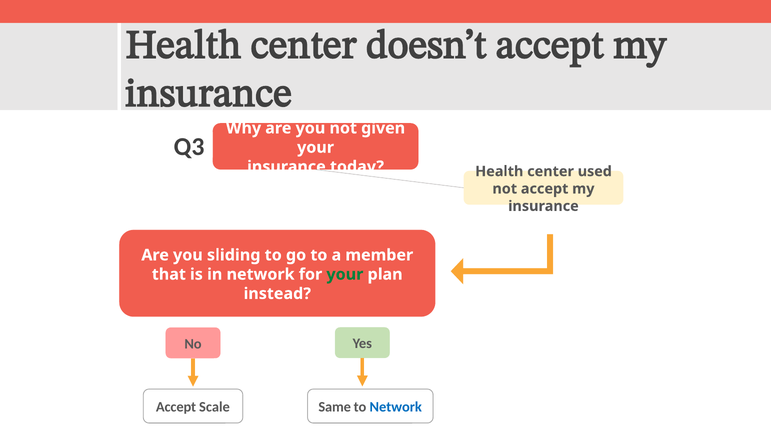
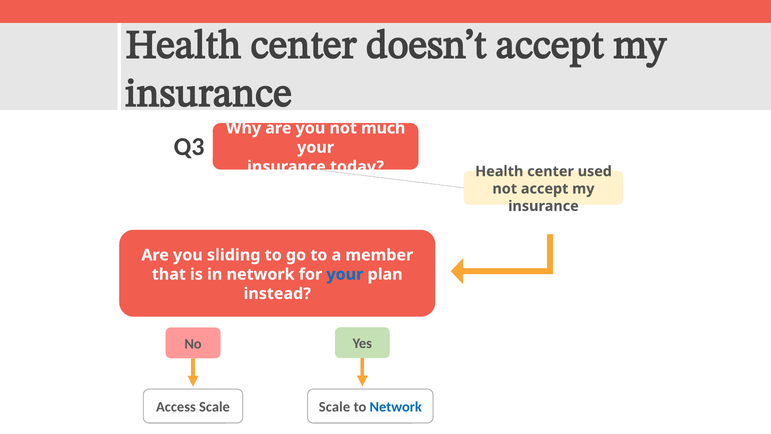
given: given -> much
your at (345, 274) colour: green -> blue
Accept at (176, 407): Accept -> Access
Same at (335, 407): Same -> Scale
